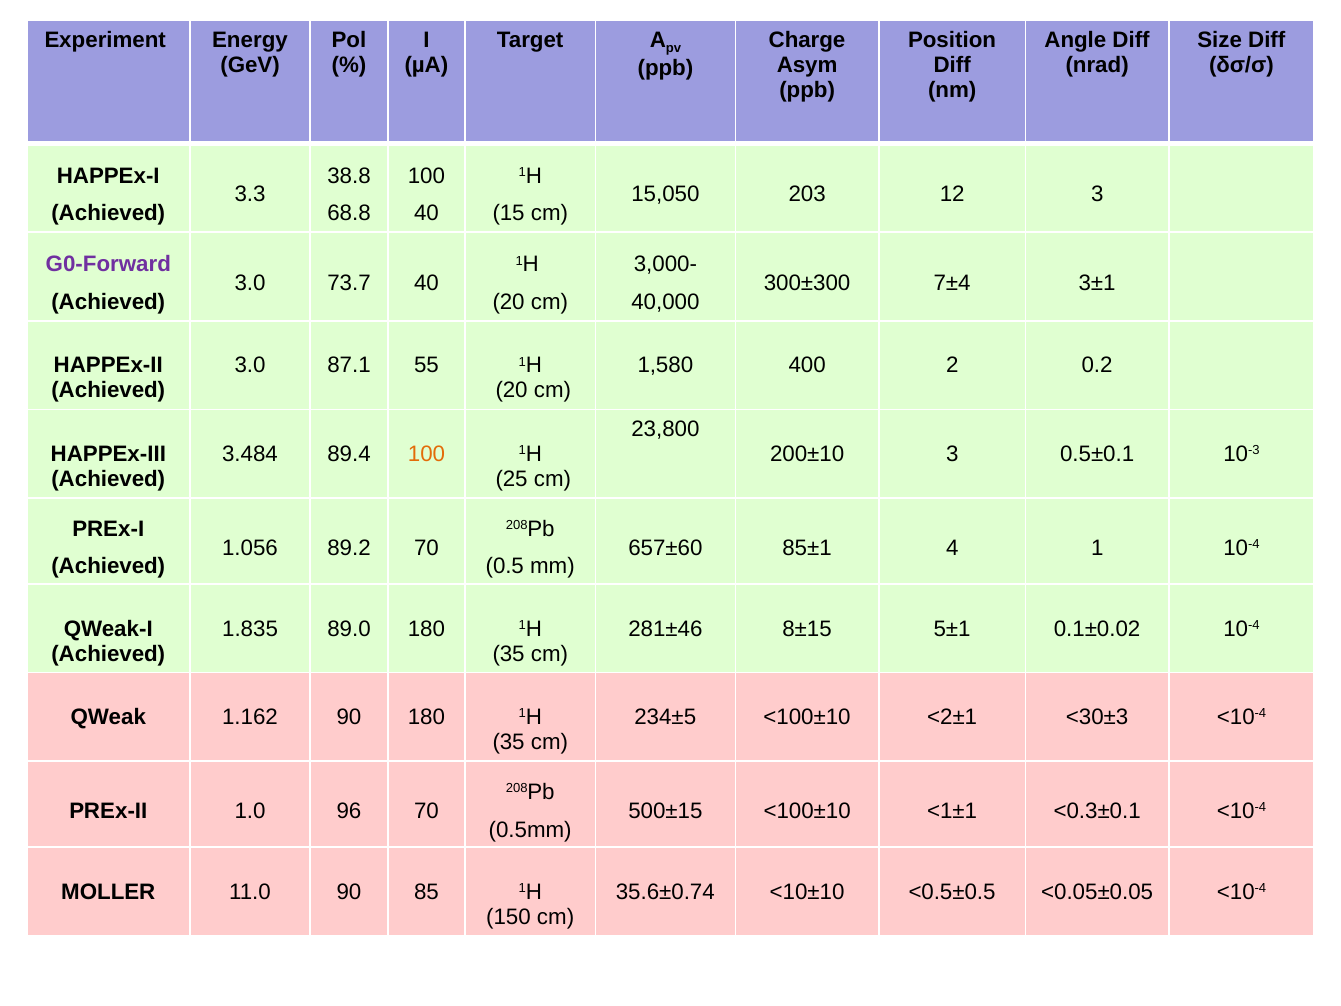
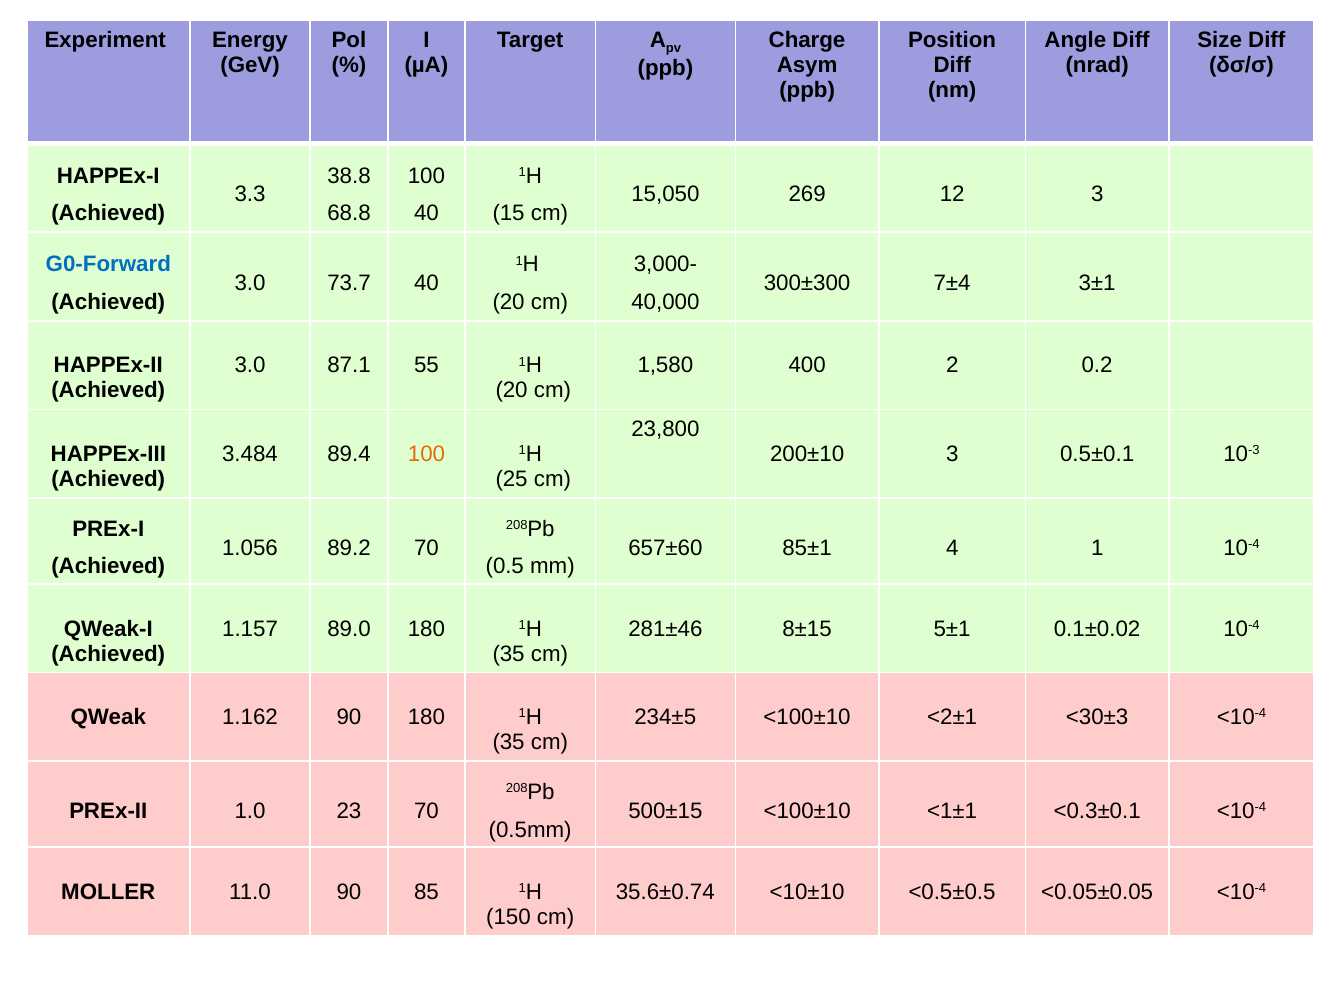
203: 203 -> 269
G0-Forward colour: purple -> blue
1.835: 1.835 -> 1.157
96: 96 -> 23
